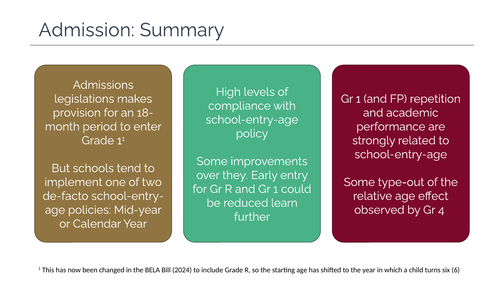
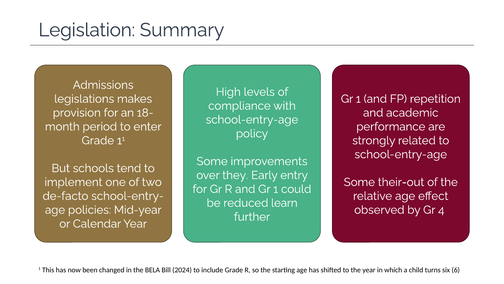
Admission: Admission -> Legislation
type-out: type-out -> their-out
